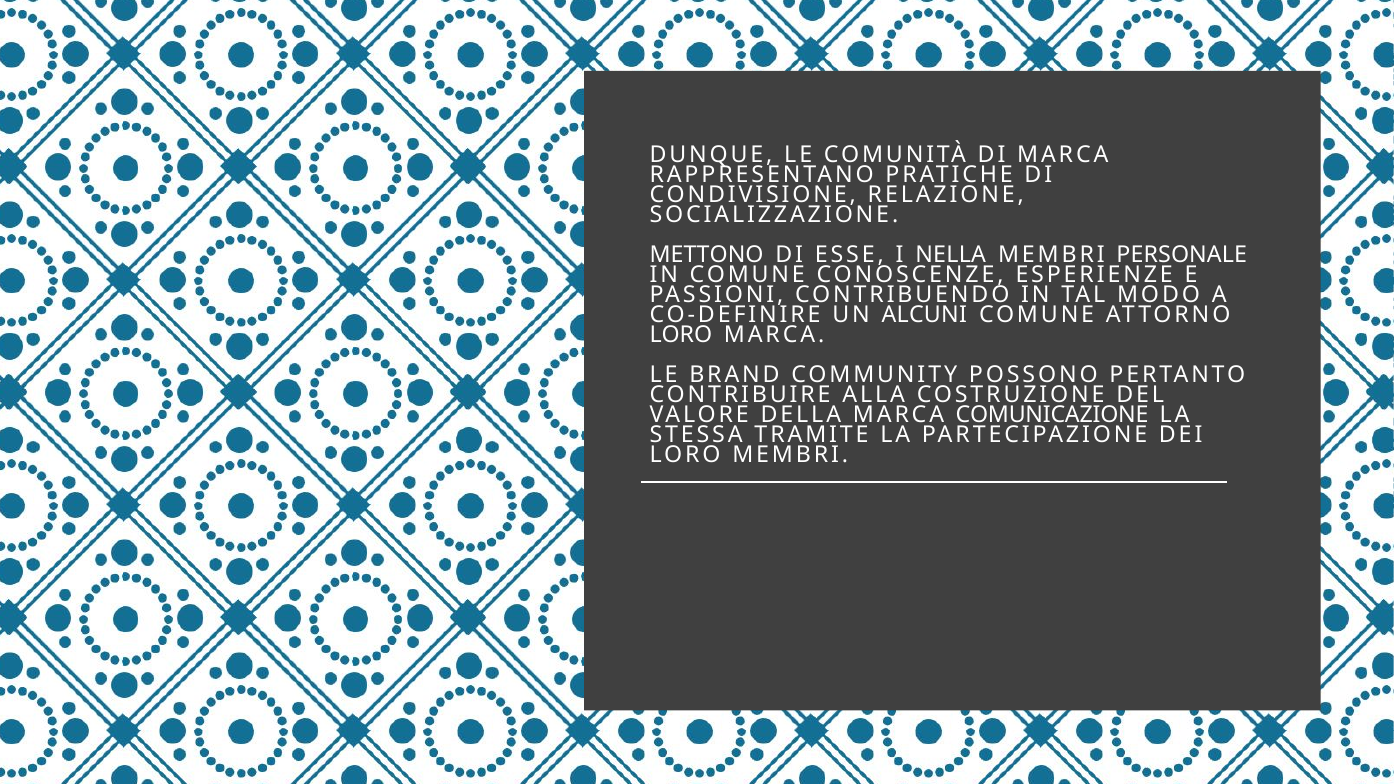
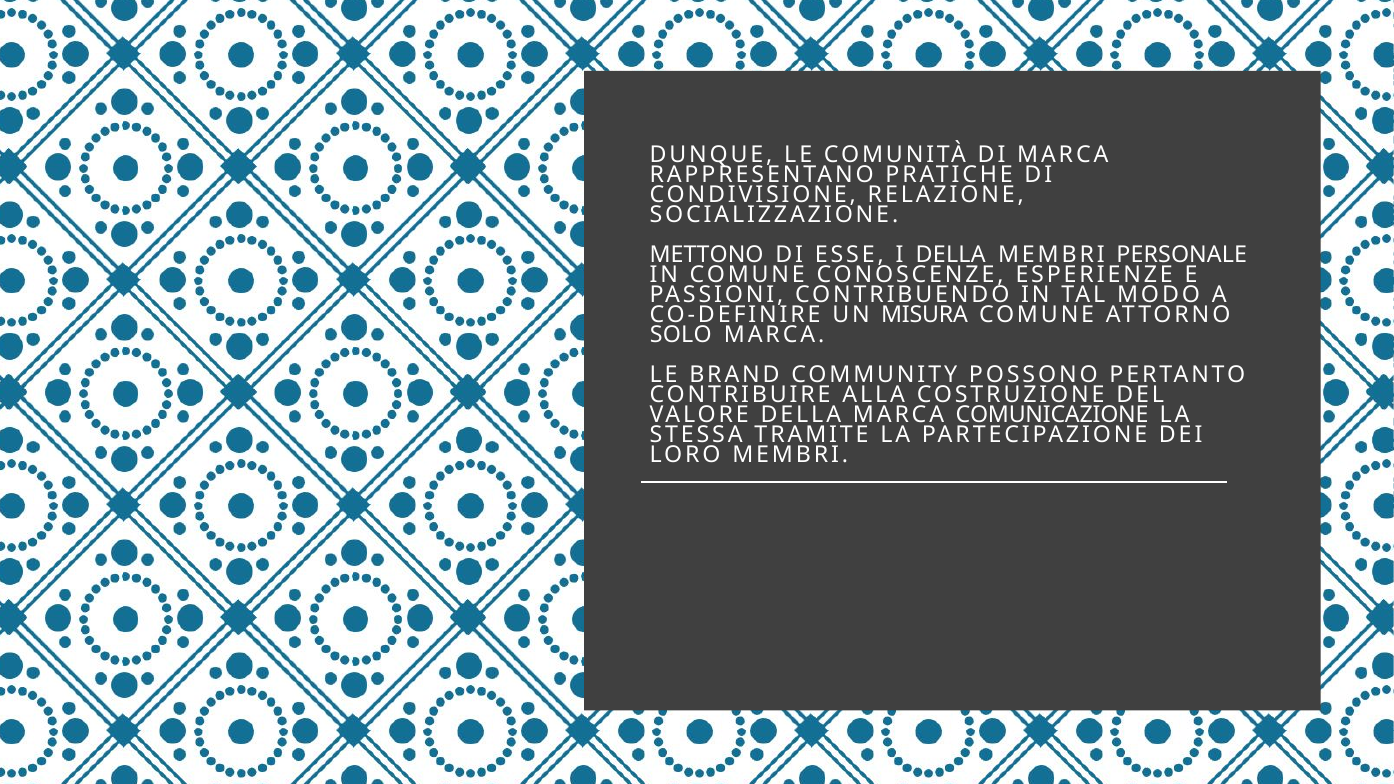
I NELLA: NELLA -> DELLA
ALCUNI: ALCUNI -> MISURA
LORO at (681, 335): LORO -> SOLO
